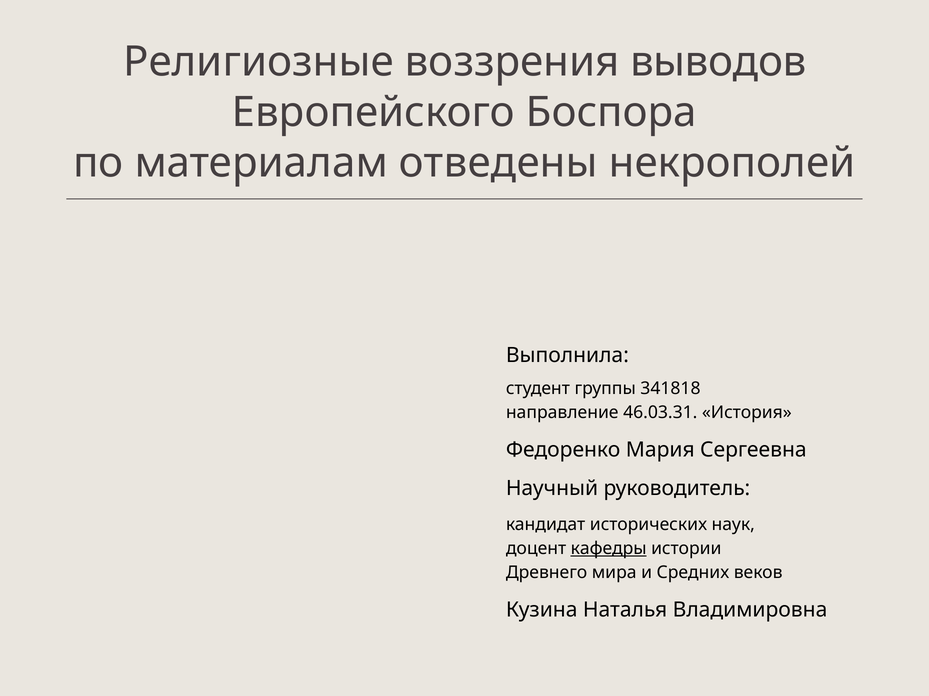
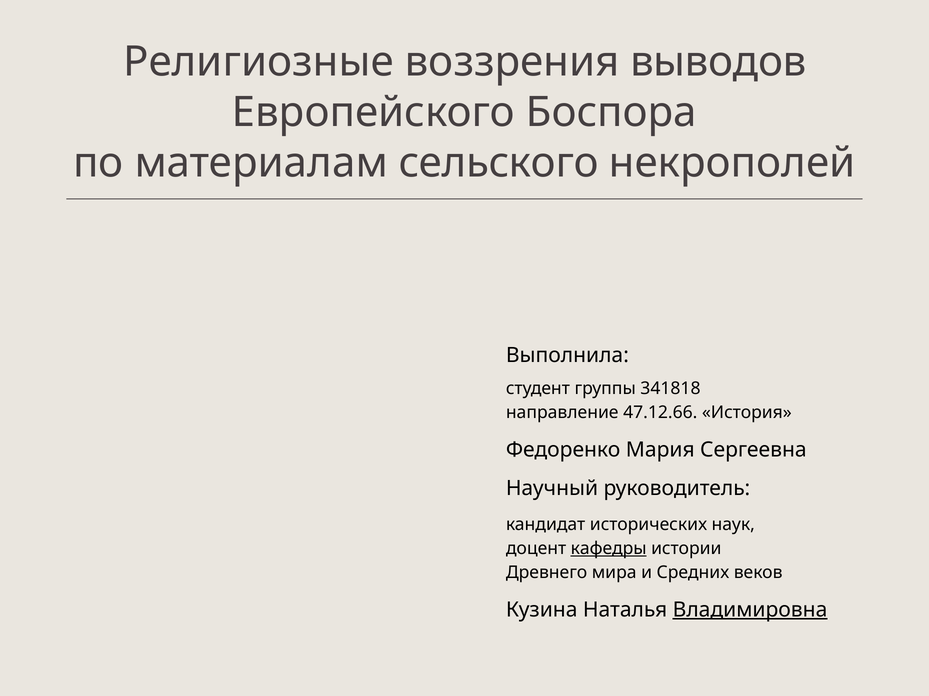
отведены: отведены -> сельского
46.03.31: 46.03.31 -> 47.12.66
Владимировна underline: none -> present
